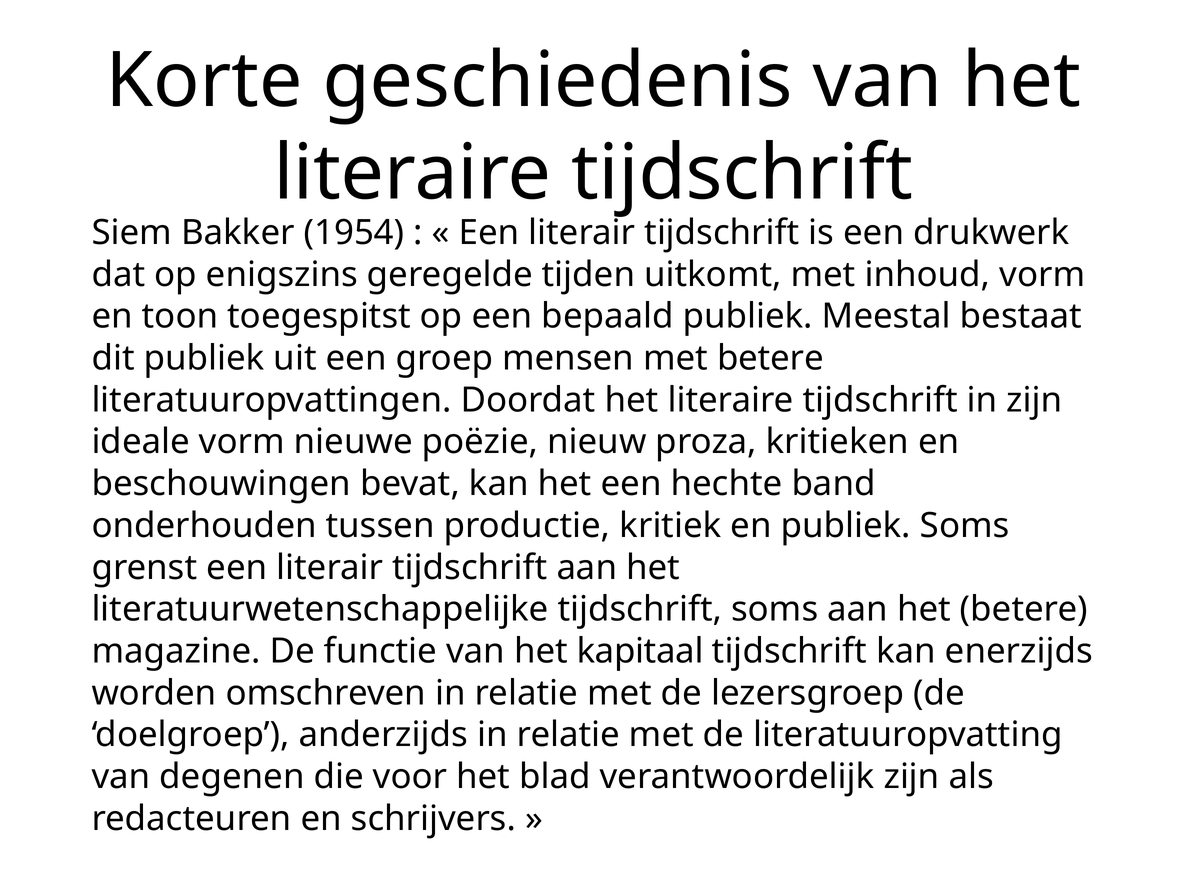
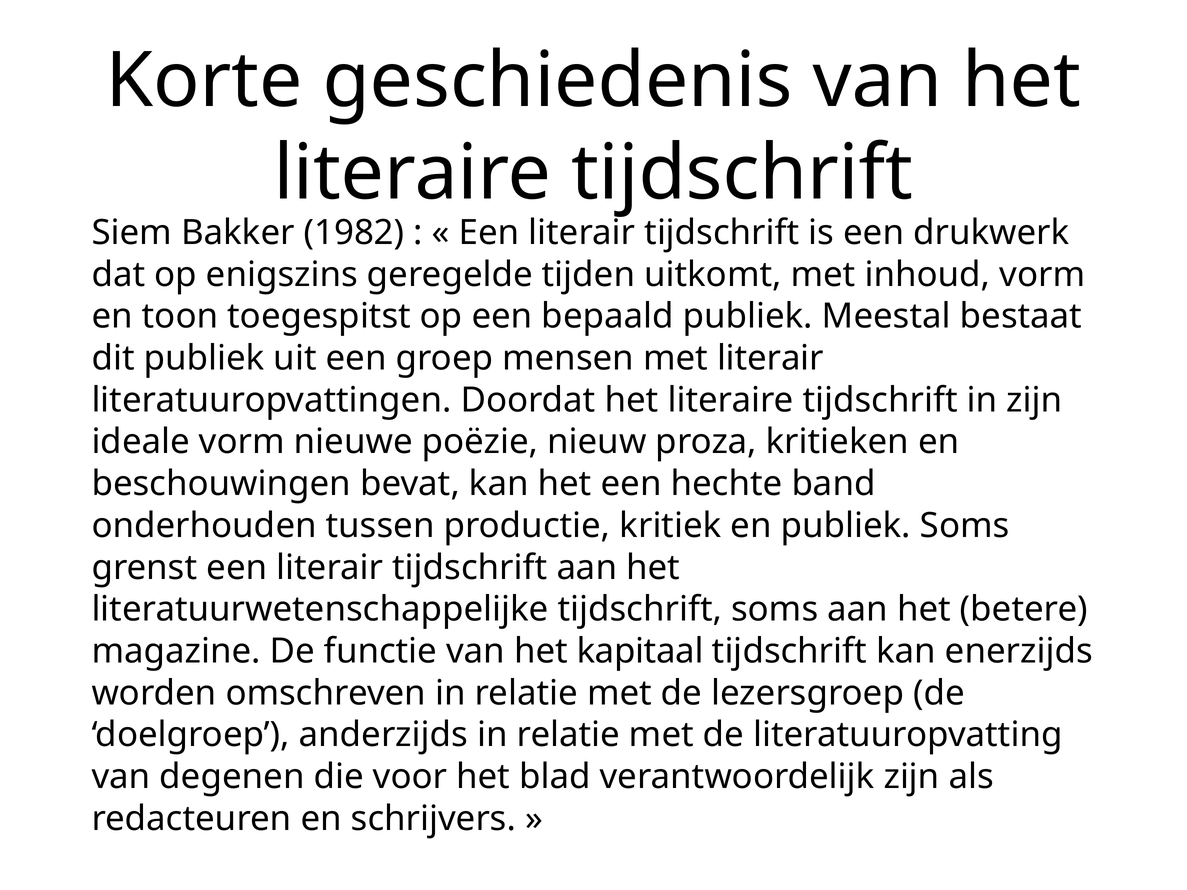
1954: 1954 -> 1982
met betere: betere -> literair
